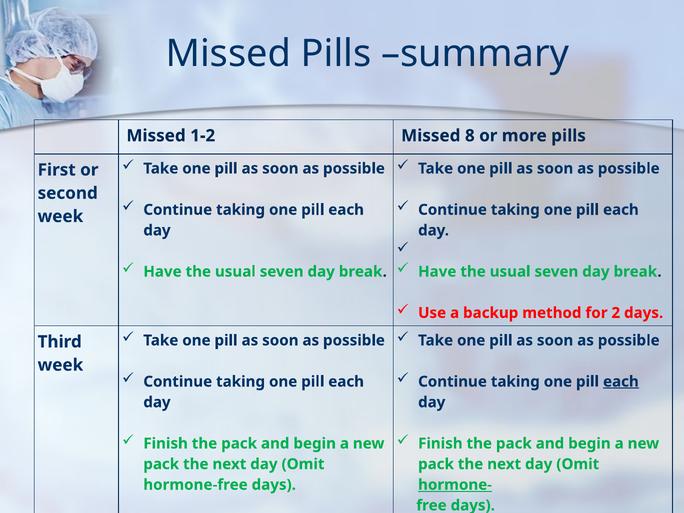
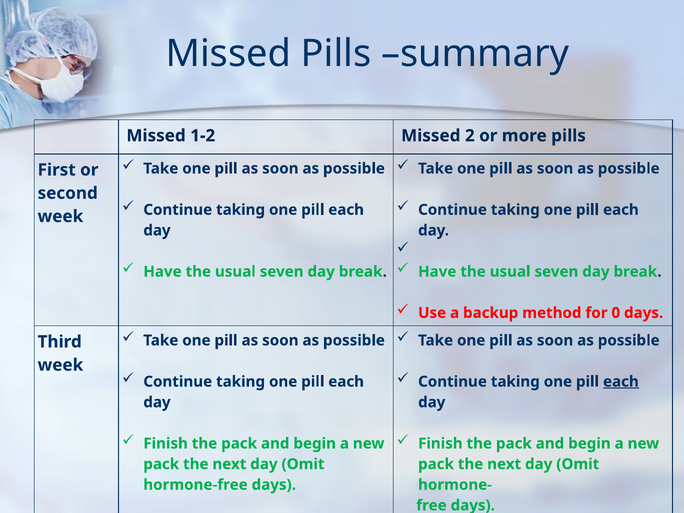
8: 8 -> 2
2: 2 -> 0
hormone- underline: present -> none
